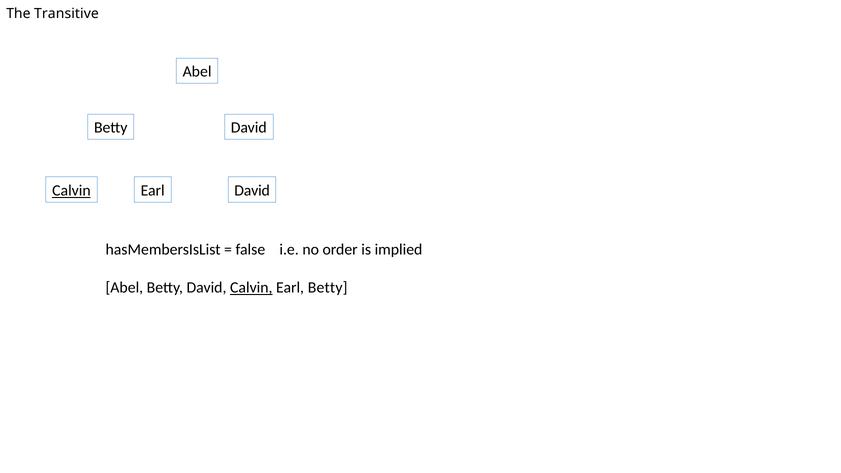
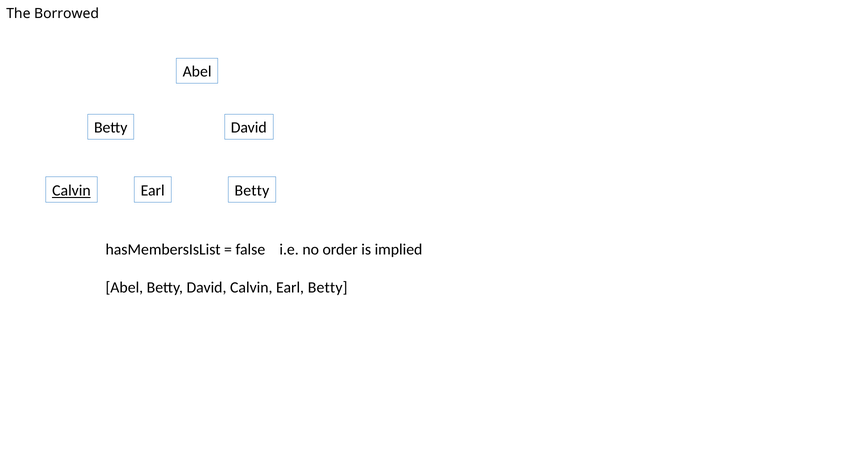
Transitive: Transitive -> Borrowed
David at (252, 191): David -> Betty
Calvin at (251, 288) underline: present -> none
